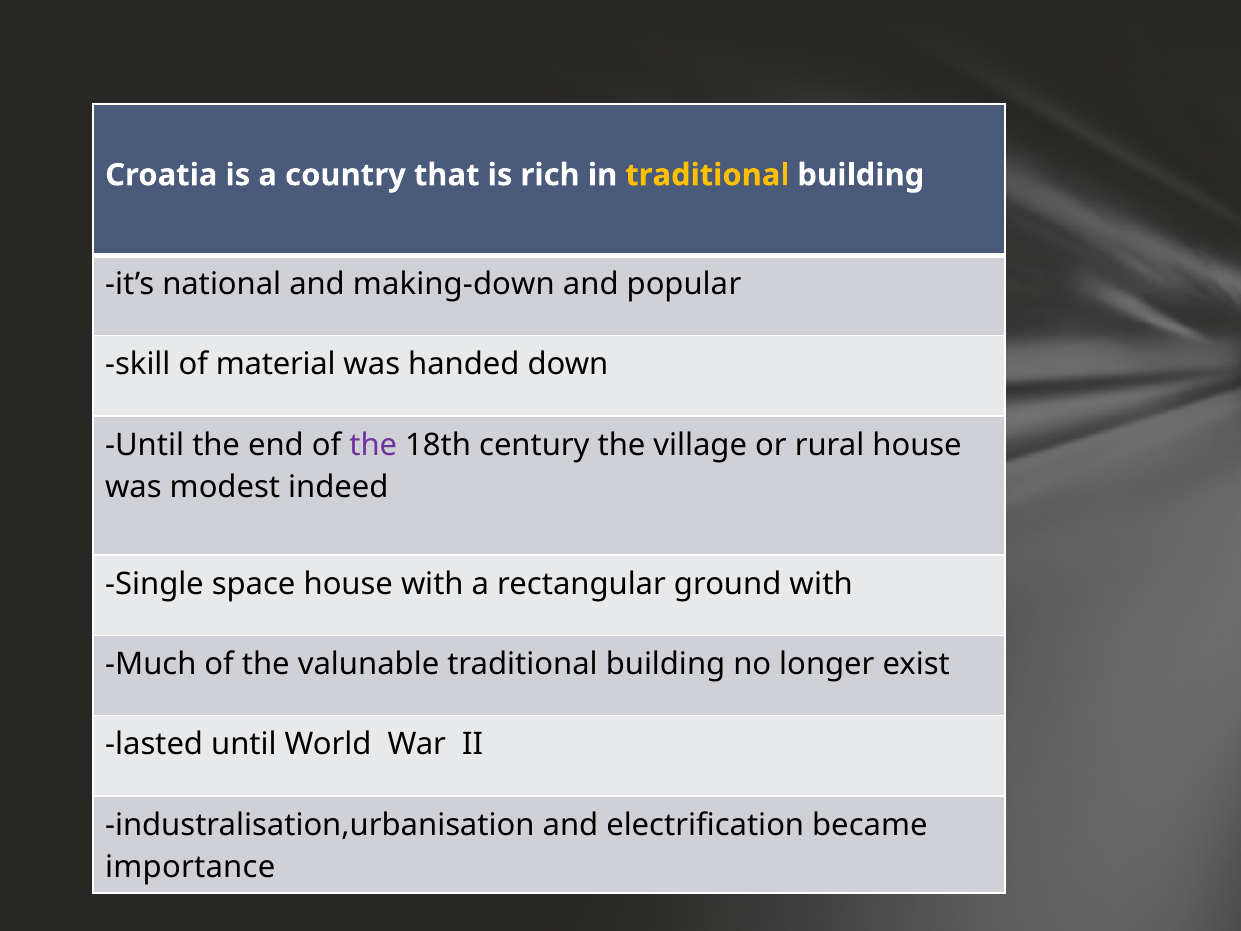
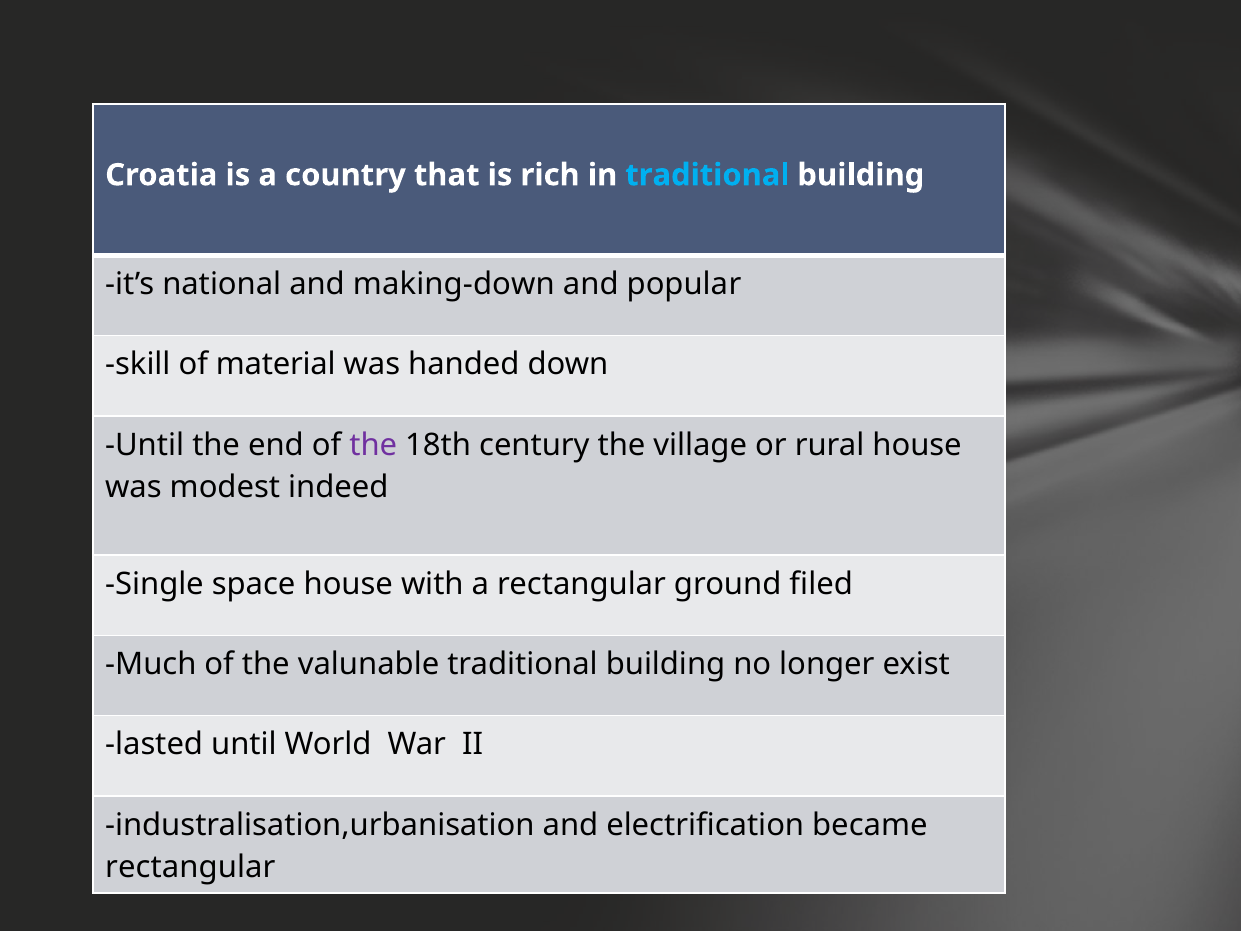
traditional at (707, 175) colour: yellow -> light blue
ground with: with -> filed
importance at (190, 867): importance -> rectangular
